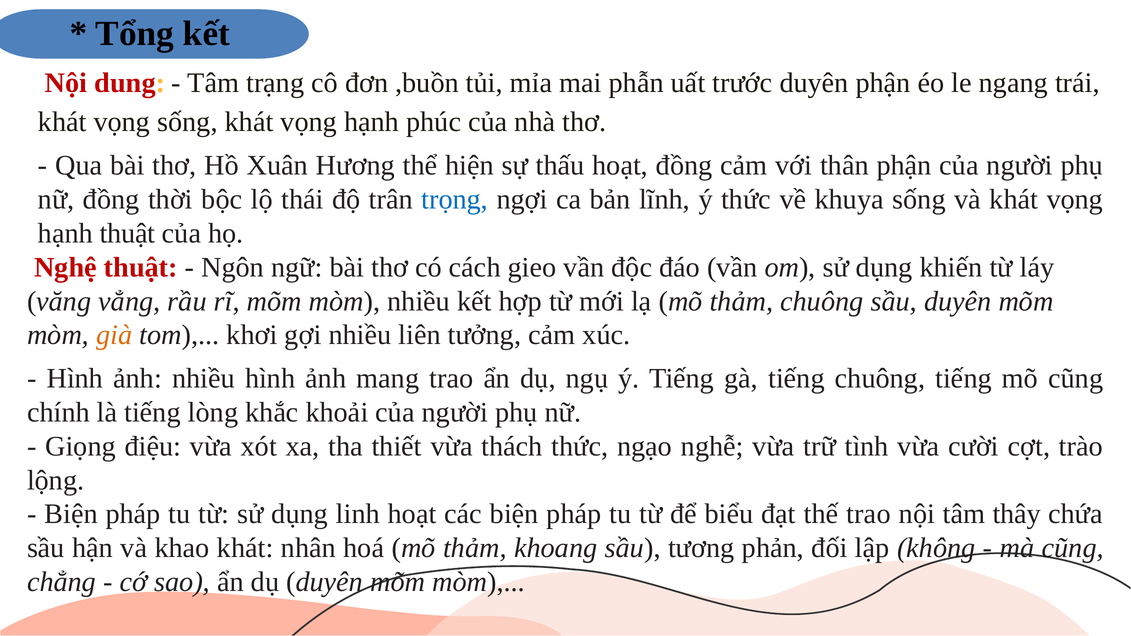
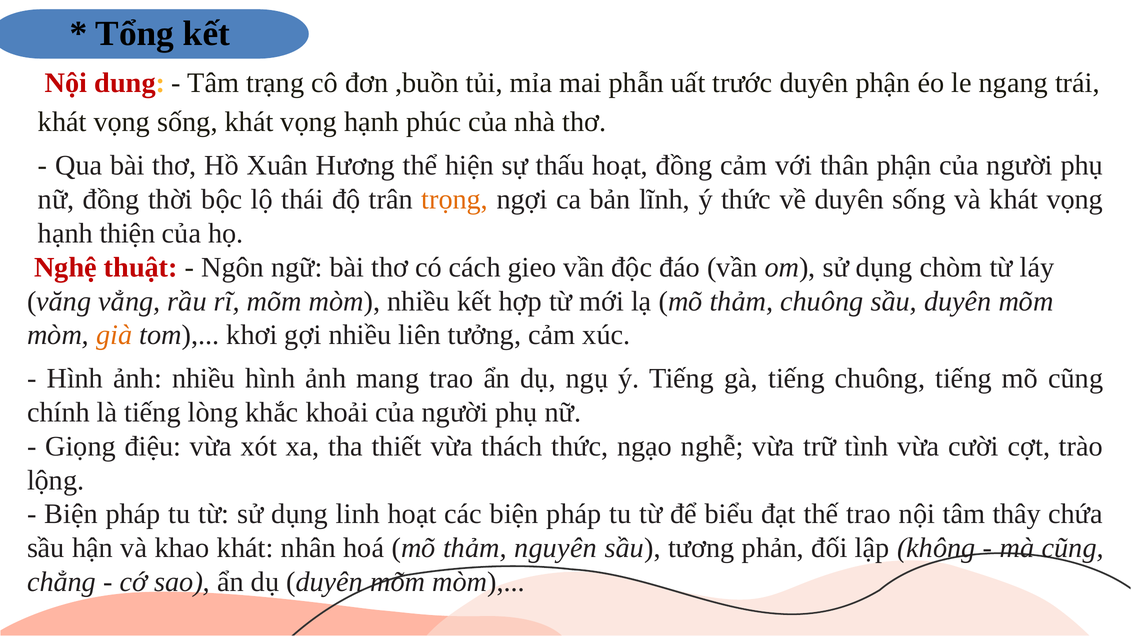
trọng colour: blue -> orange
về khuya: khuya -> duyên
hạnh thuật: thuật -> thiện
khiến: khiến -> chòm
khoang: khoang -> nguyên
